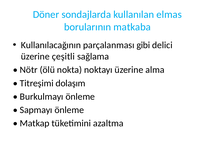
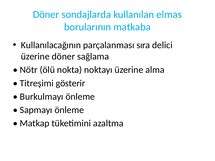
gibi: gibi -> sıra
üzerine çeşitli: çeşitli -> döner
dolaşım: dolaşım -> gösterir
